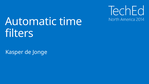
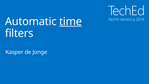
time underline: none -> present
